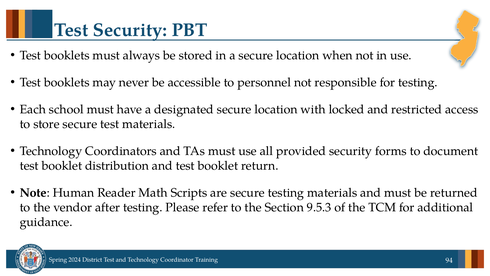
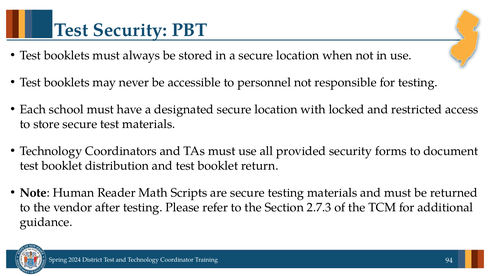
9.5.3: 9.5.3 -> 2.7.3
